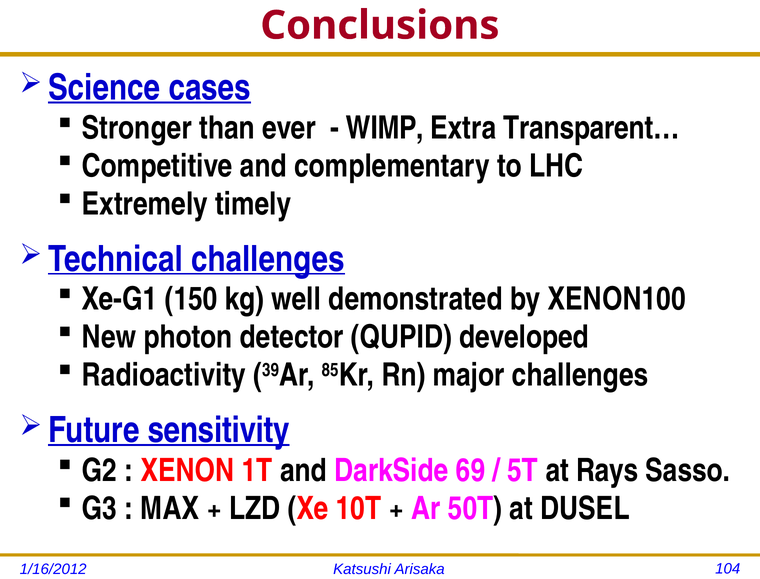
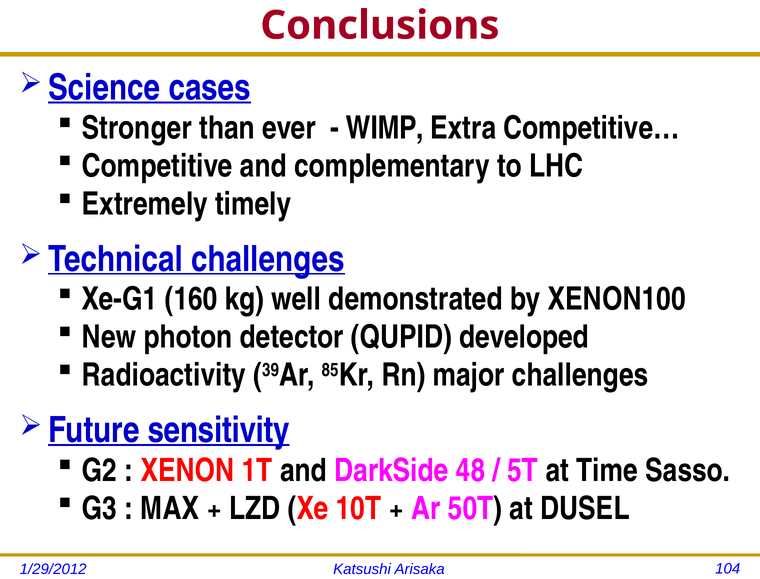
Transparent…: Transparent… -> Competitive…
150: 150 -> 160
69: 69 -> 48
Rays: Rays -> Time
1/16/2012: 1/16/2012 -> 1/29/2012
